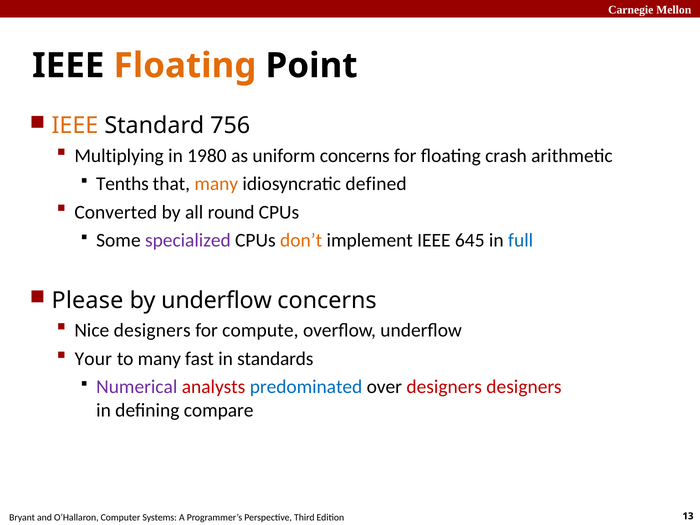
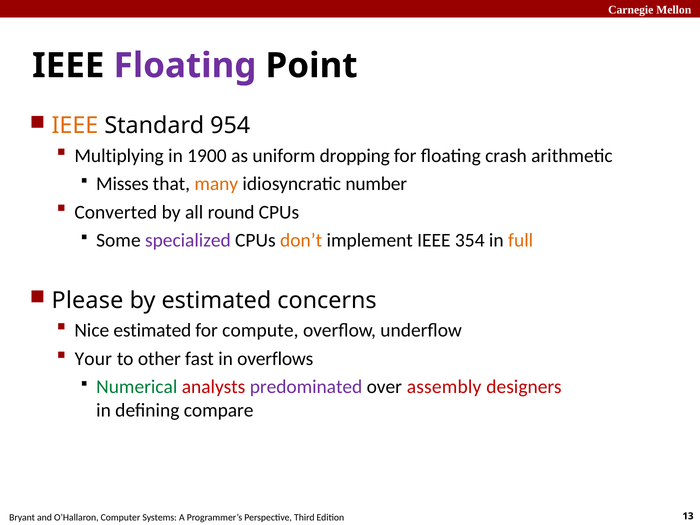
Floating at (185, 66) colour: orange -> purple
756: 756 -> 954
1980: 1980 -> 1900
uniform concerns: concerns -> dropping
Tenths: Tenths -> Misses
defined: defined -> number
645: 645 -> 354
full colour: blue -> orange
by underflow: underflow -> estimated
Nice designers: designers -> estimated
to many: many -> other
standards: standards -> overflows
Numerical colour: purple -> green
predominated colour: blue -> purple
over designers: designers -> assembly
